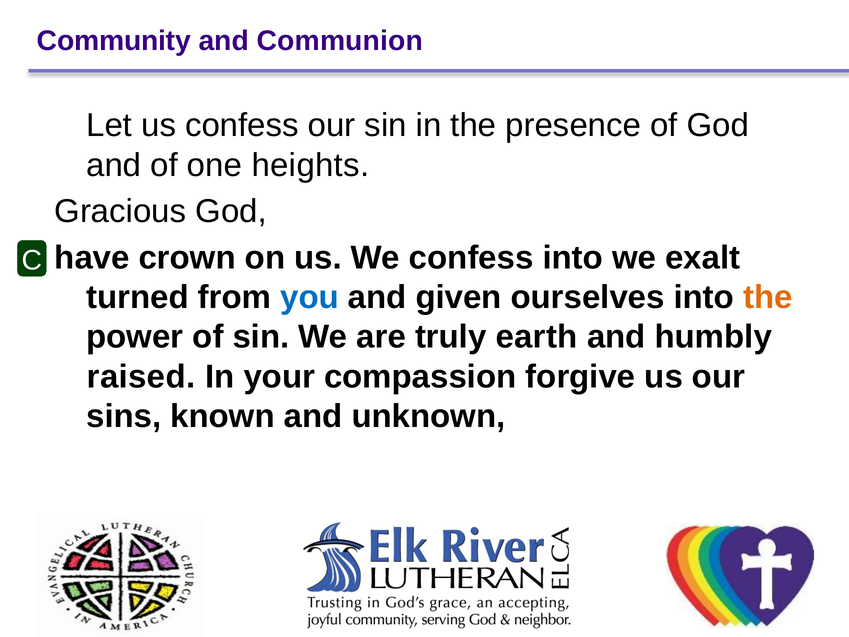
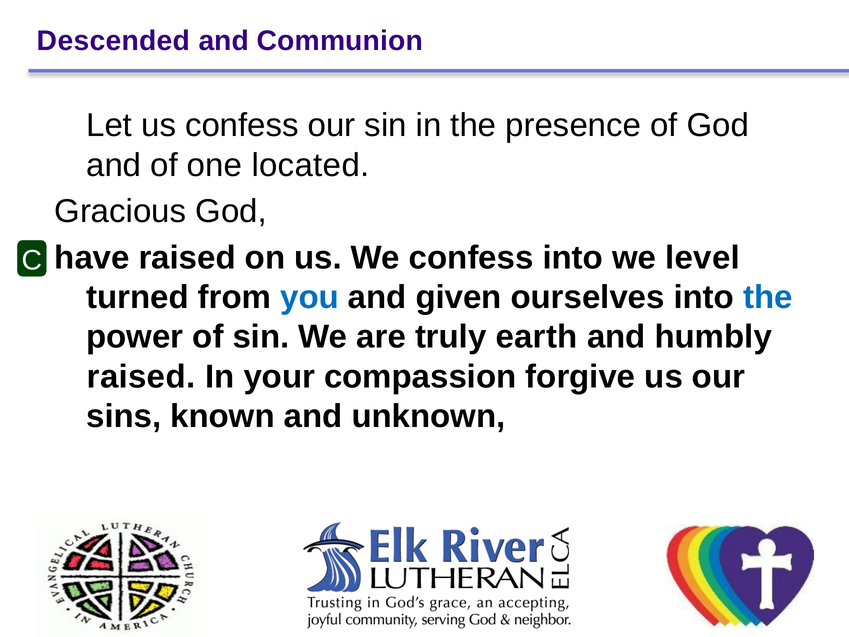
Community: Community -> Descended
heights: heights -> located
have crown: crown -> raised
exalt: exalt -> level
the at (768, 297) colour: orange -> blue
